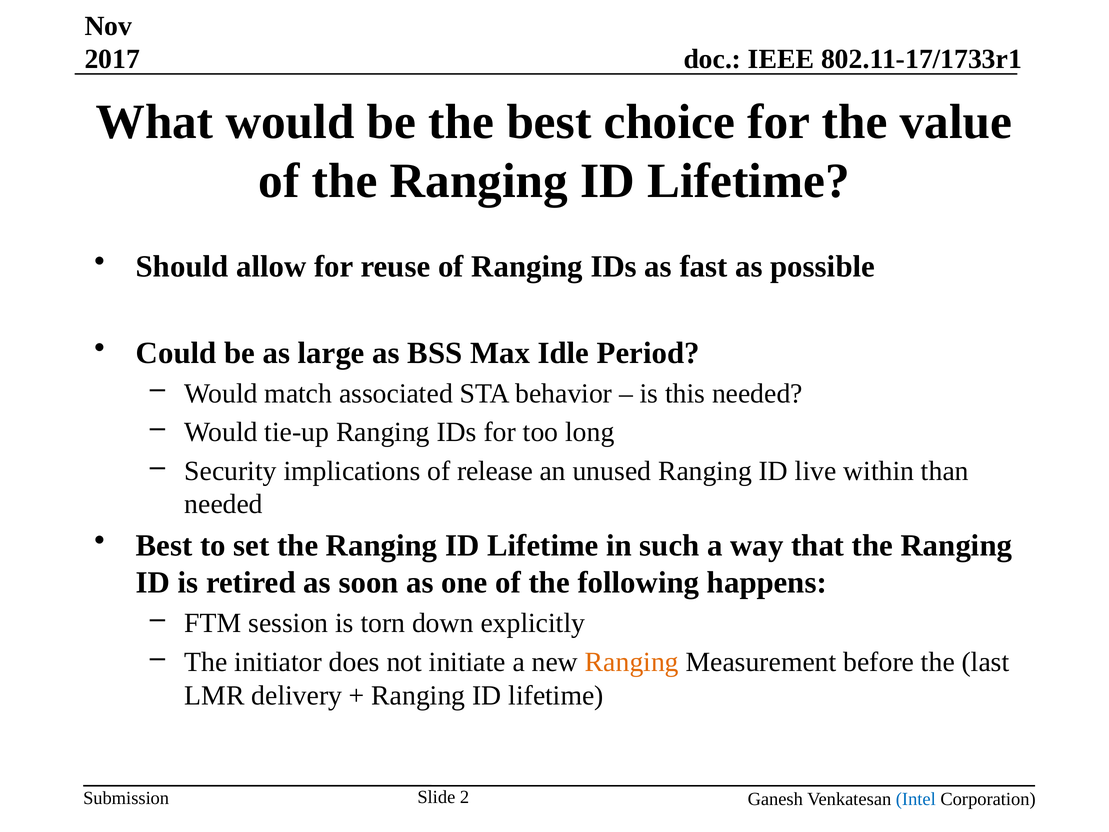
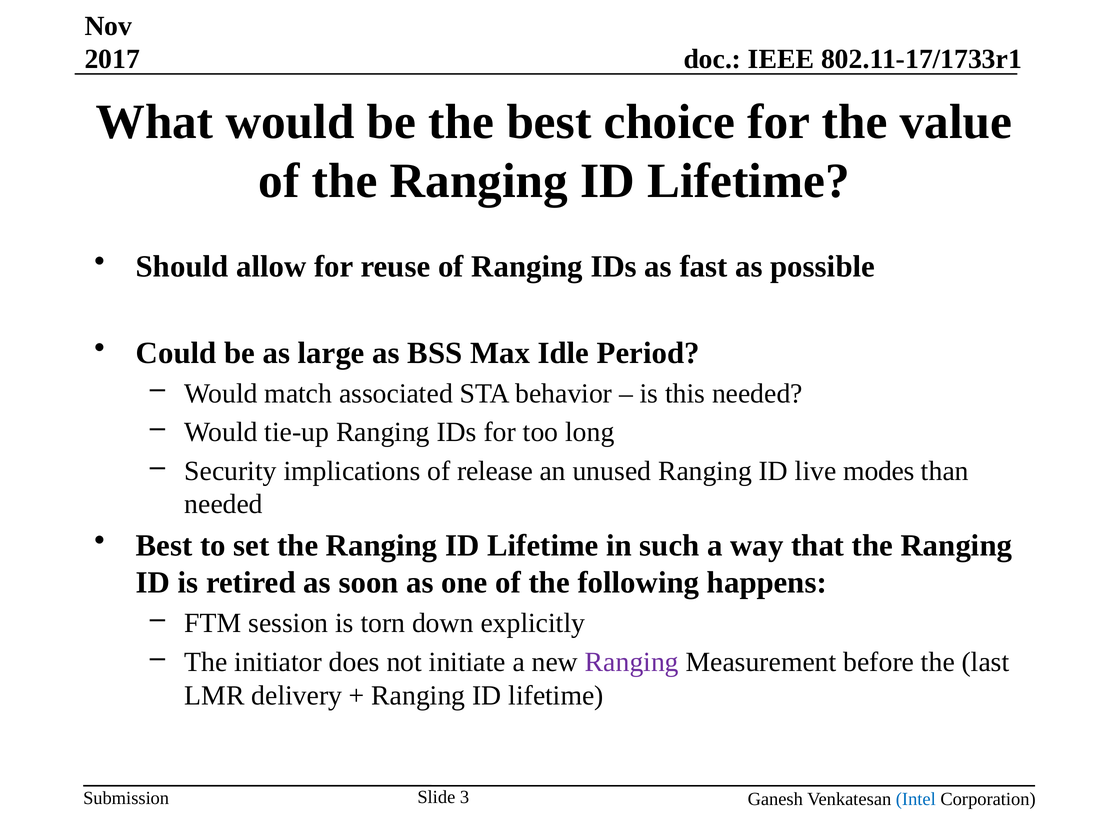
within: within -> modes
Ranging at (632, 662) colour: orange -> purple
2: 2 -> 3
